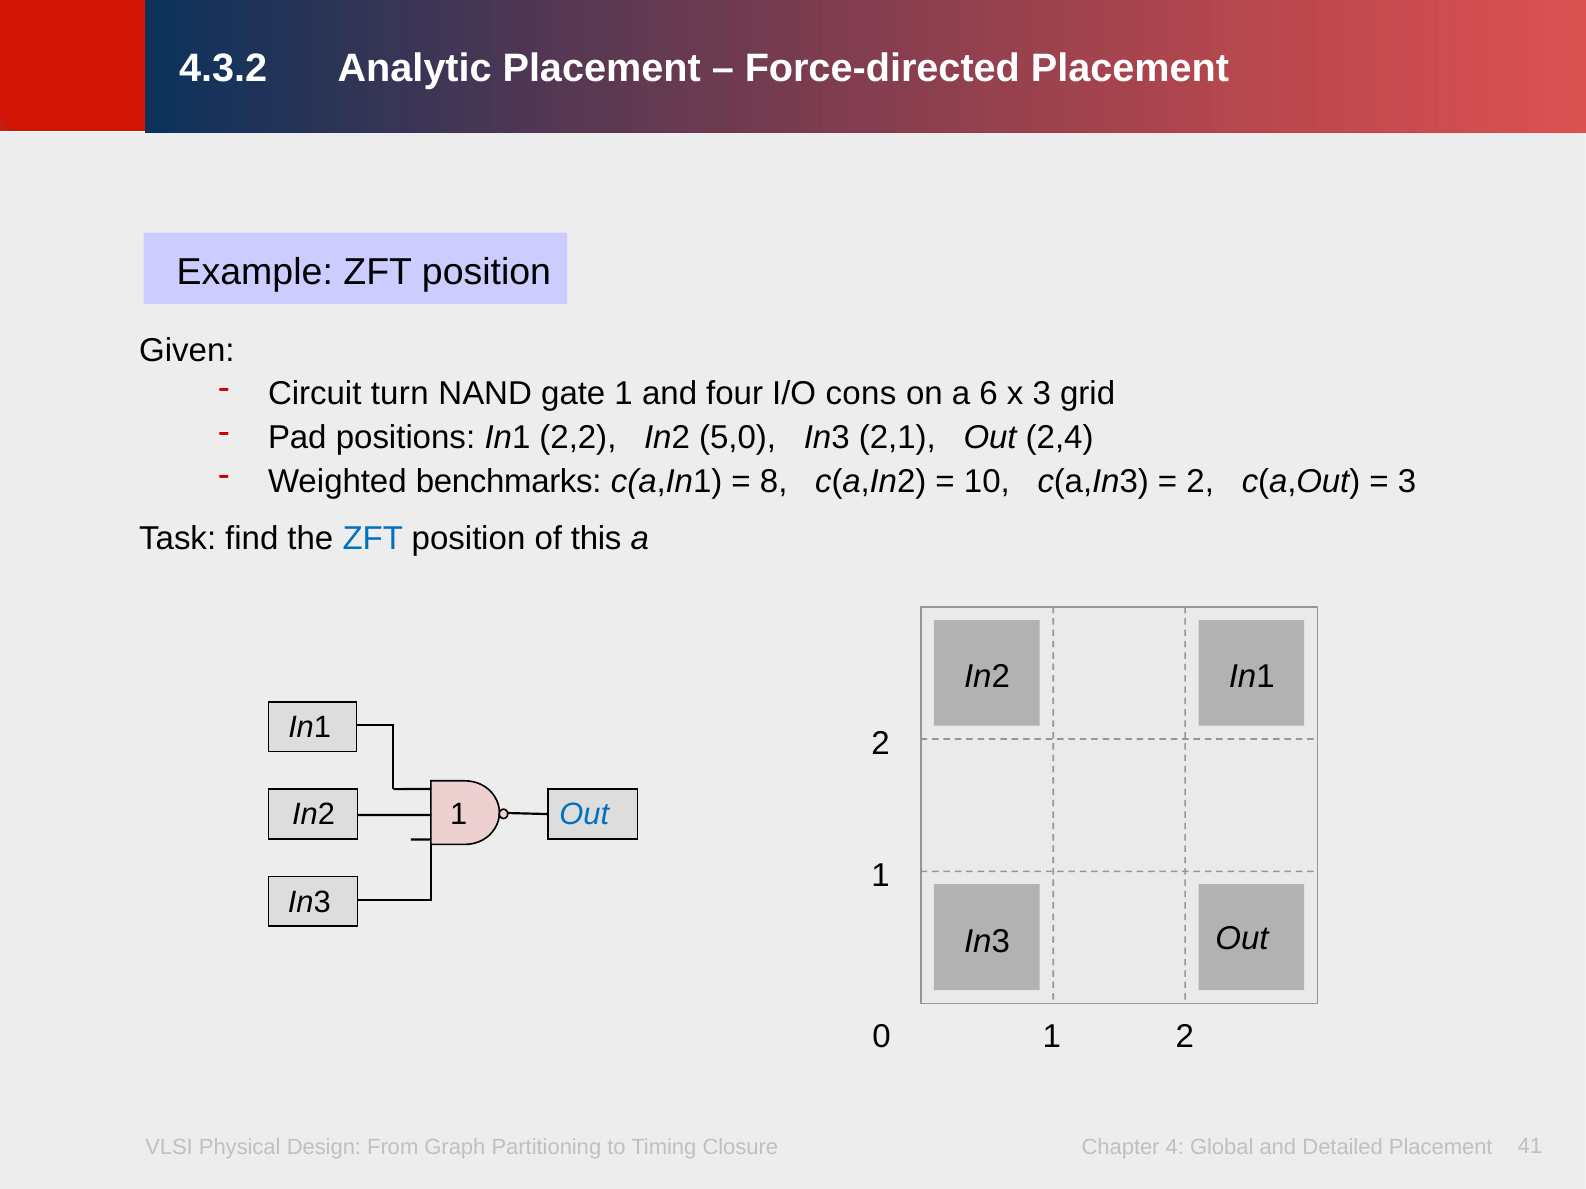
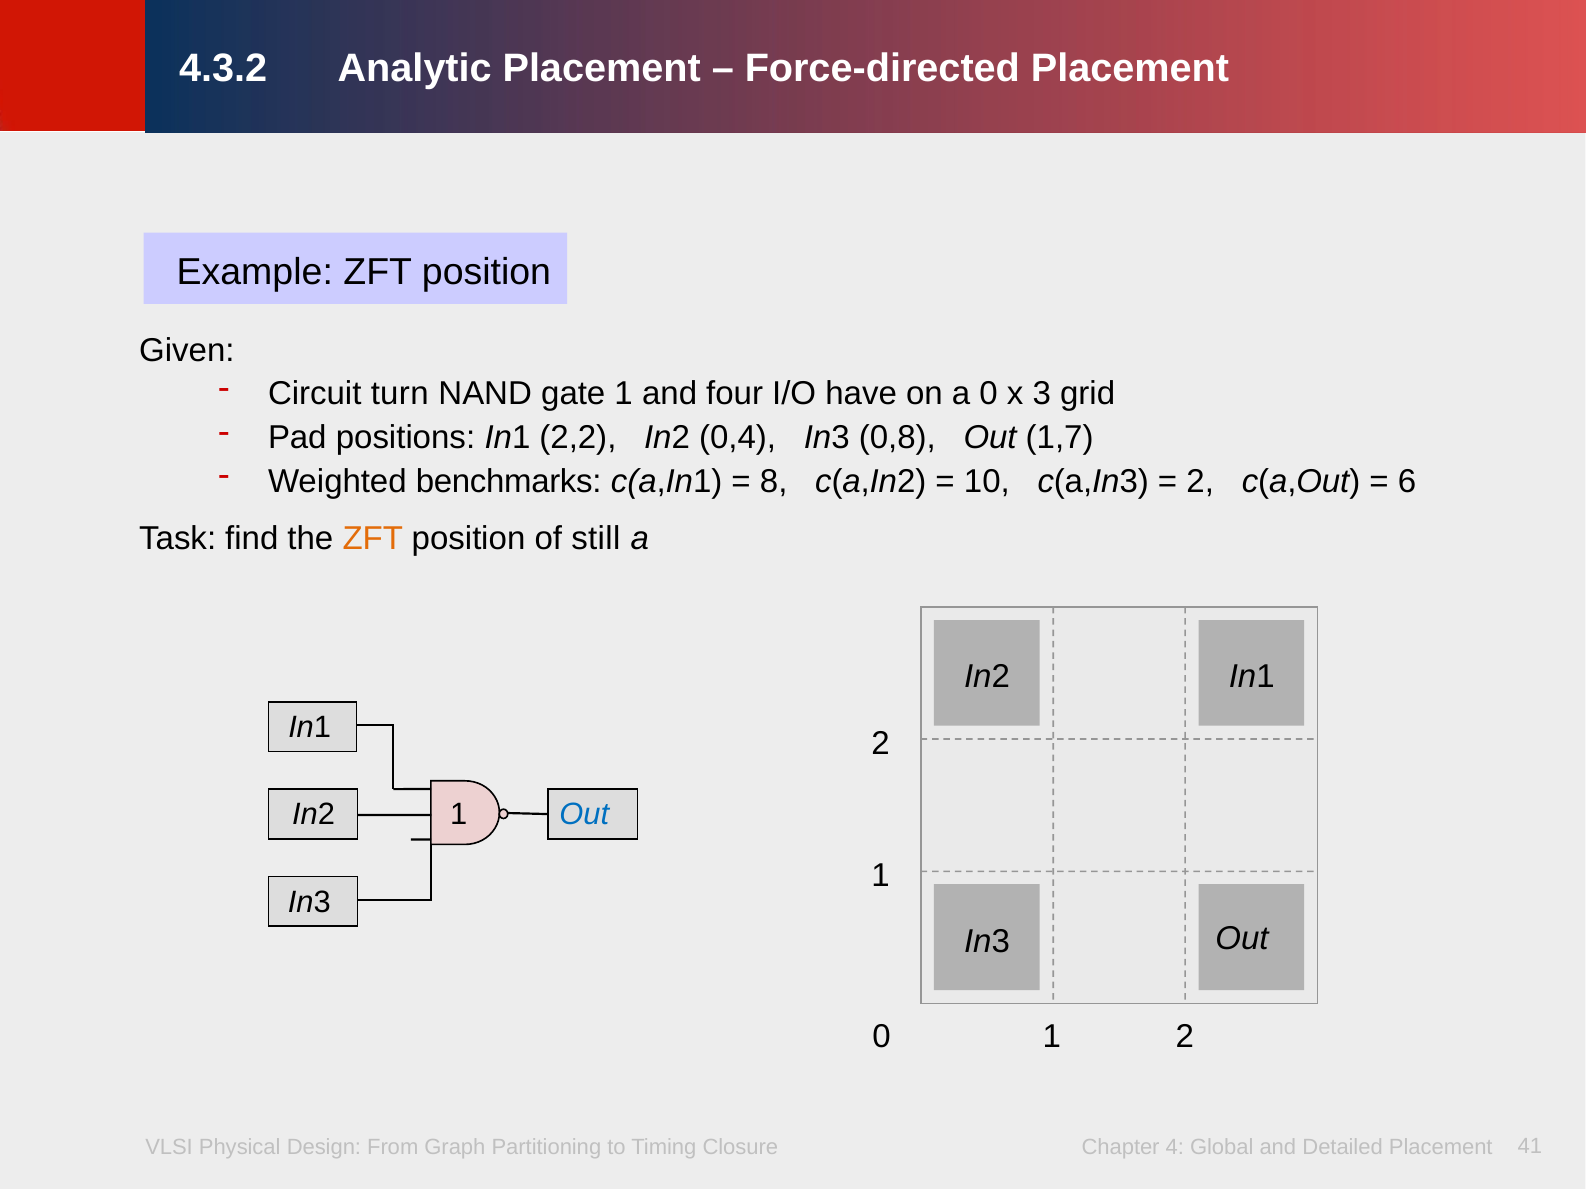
cons: cons -> have
a 6: 6 -> 0
5,0: 5,0 -> 0,4
2,1: 2,1 -> 0,8
2,4: 2,4 -> 1,7
3 at (1407, 482): 3 -> 6
ZFT at (373, 538) colour: blue -> orange
this: this -> still
